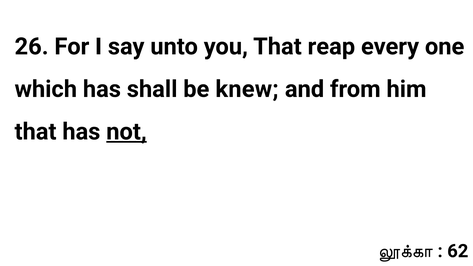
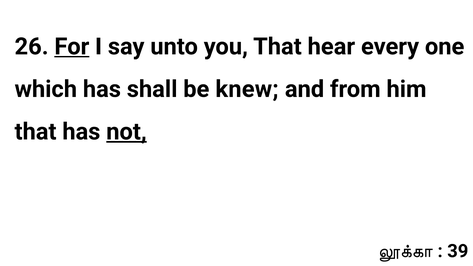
For underline: none -> present
reap: reap -> hear
62: 62 -> 39
